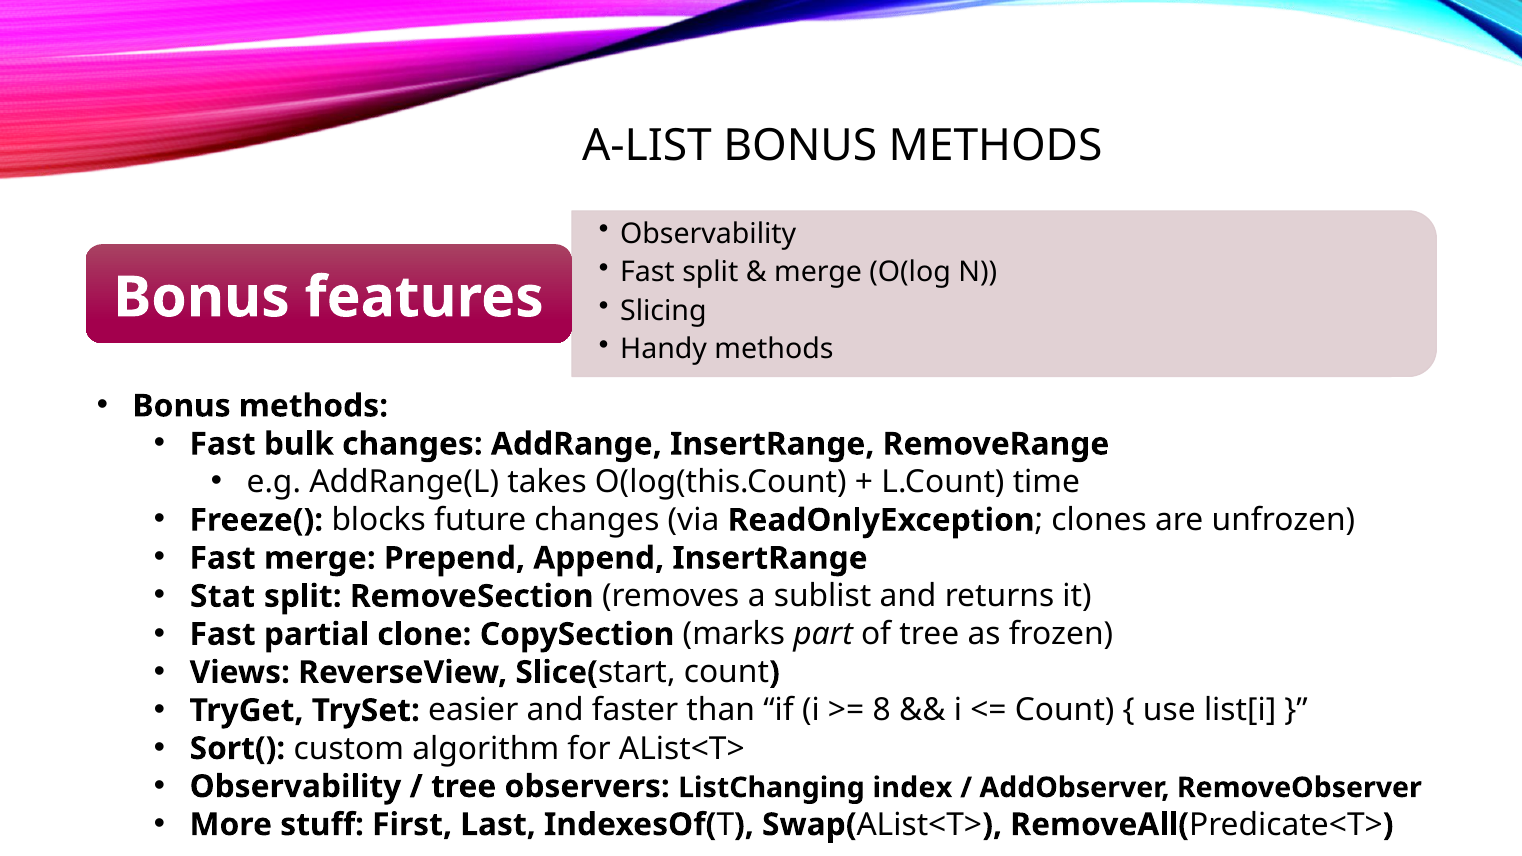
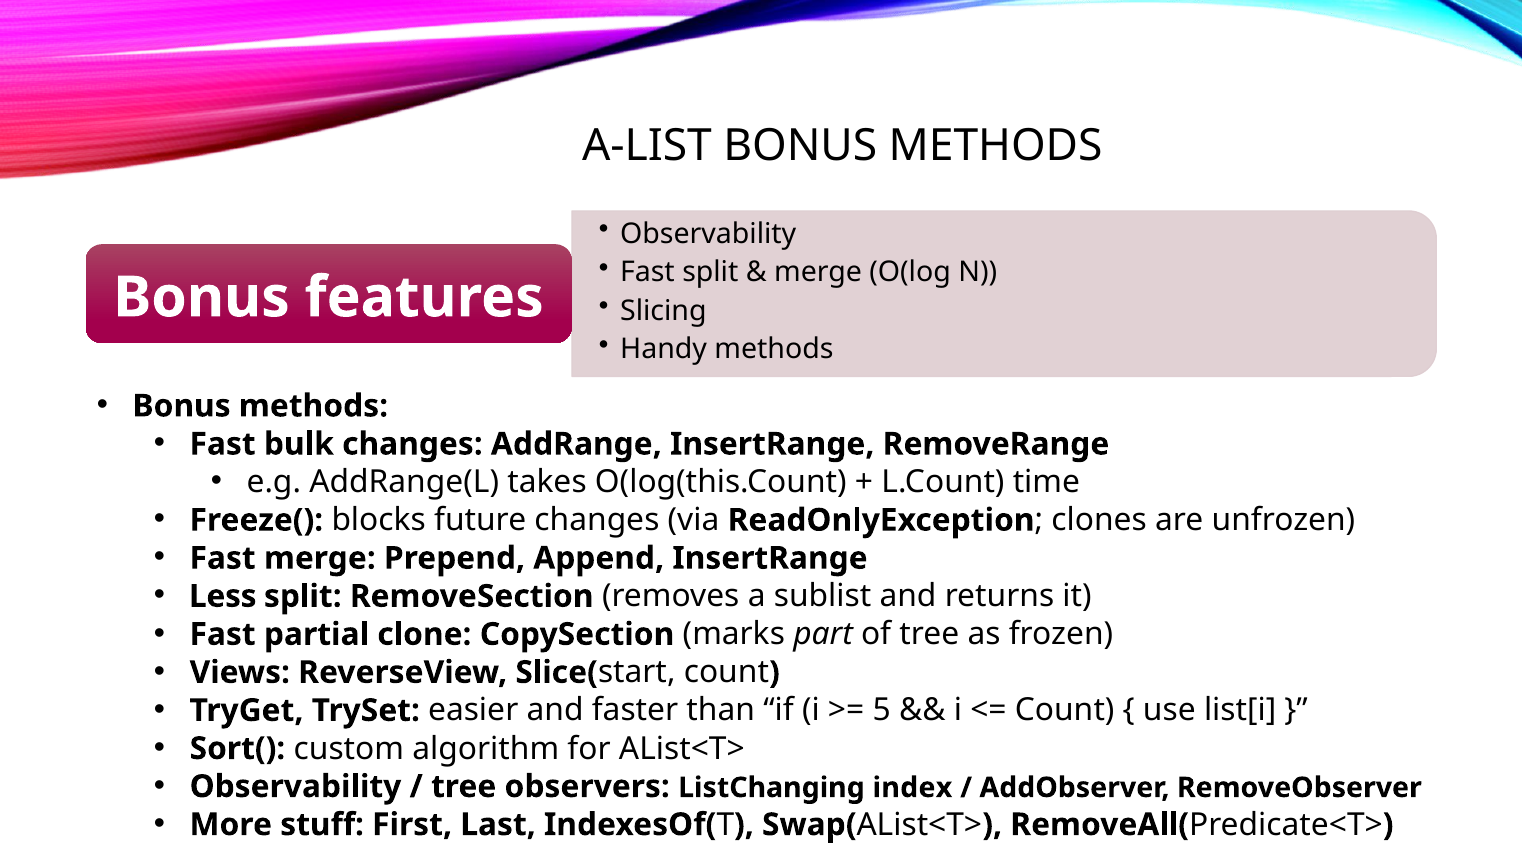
Stat: Stat -> Less
8: 8 -> 5
